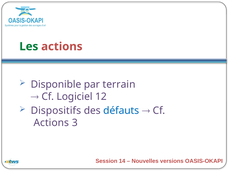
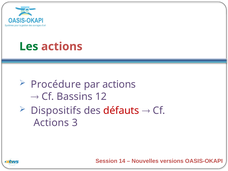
Disponible: Disponible -> Procédure
par terrain: terrain -> actions
Logiciel: Logiciel -> Bassins
défauts colour: blue -> red
